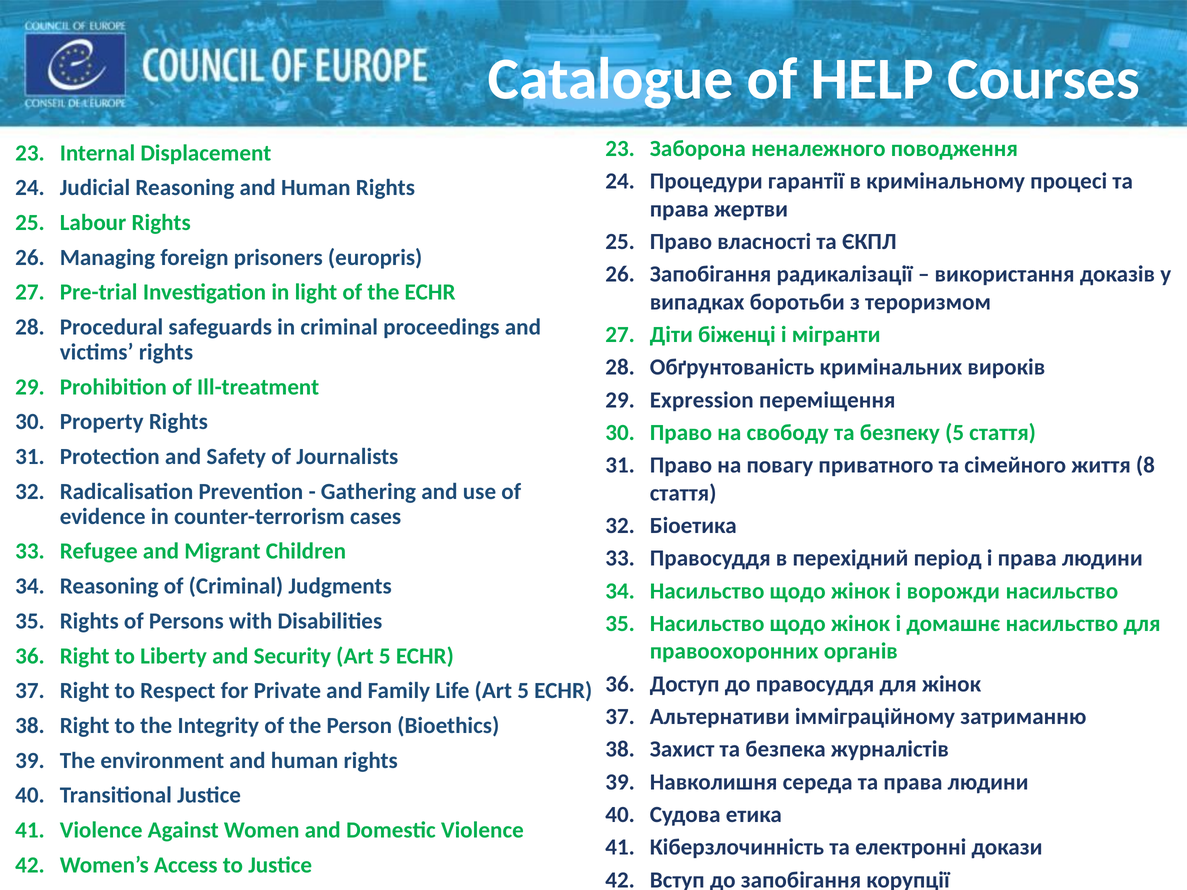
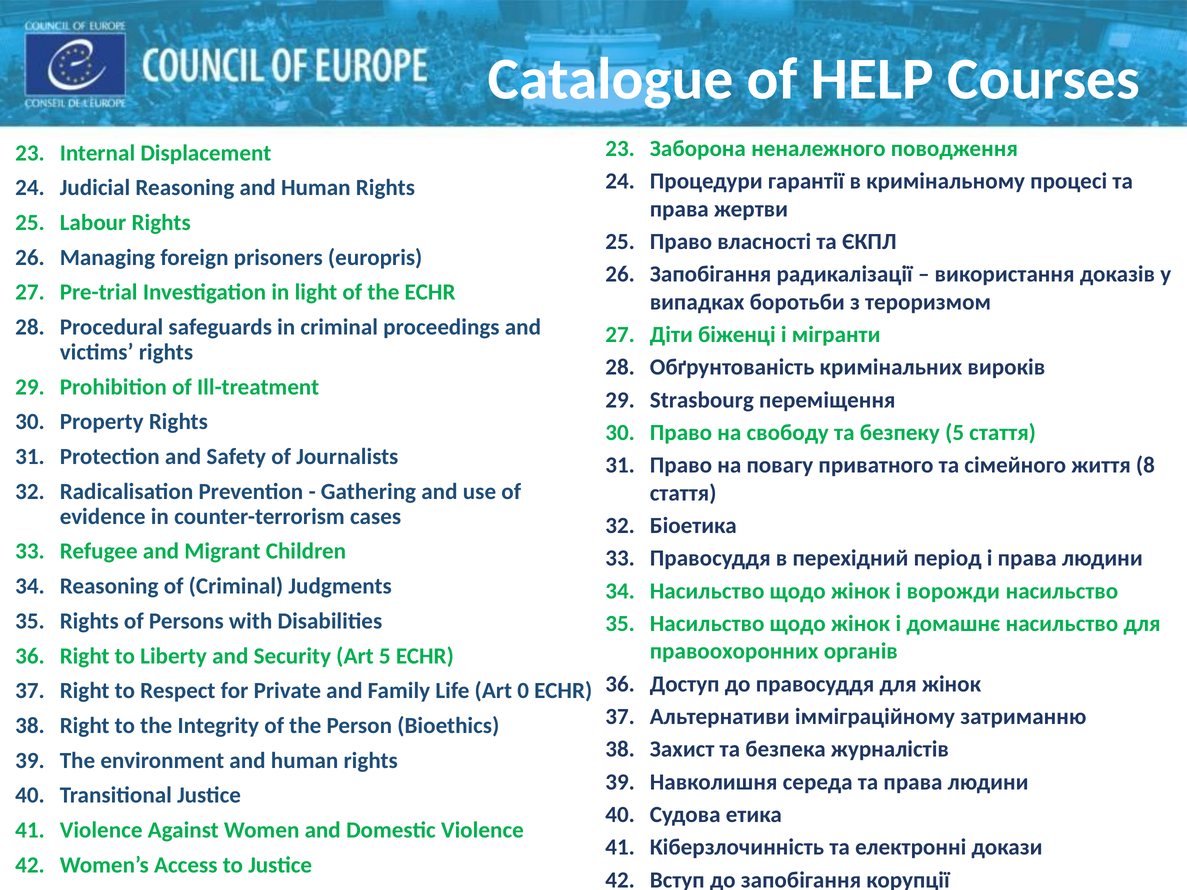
Expression: Expression -> Strasbourg
Life Art 5: 5 -> 0
